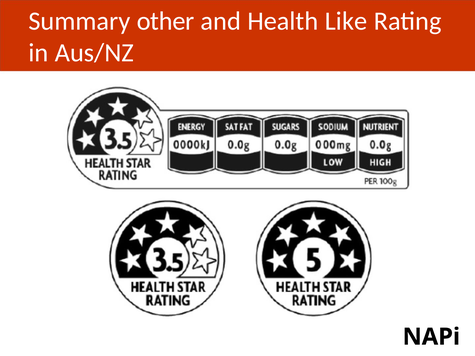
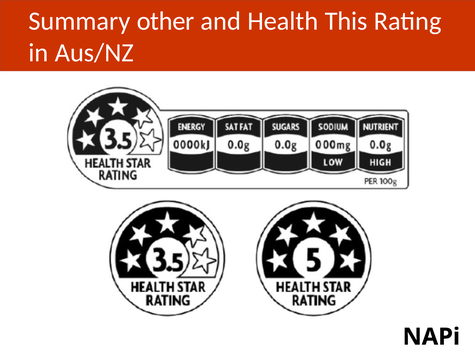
Like: Like -> This
